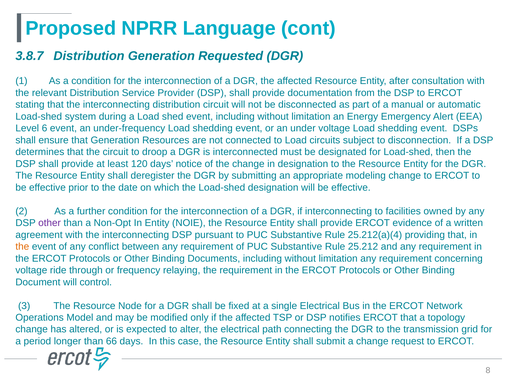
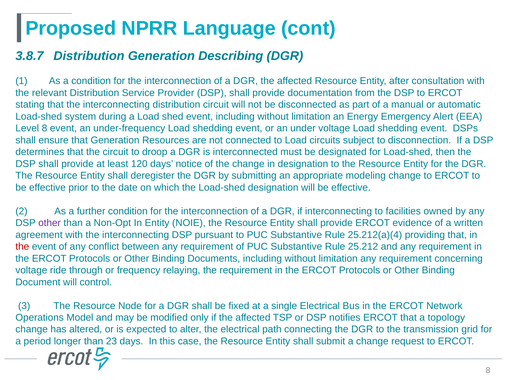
Requested: Requested -> Describing
Level 6: 6 -> 8
the at (22, 247) colour: orange -> red
66: 66 -> 23
